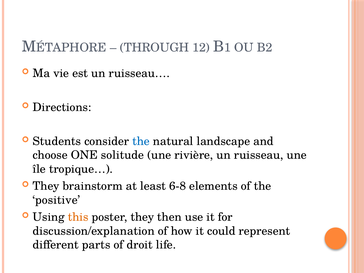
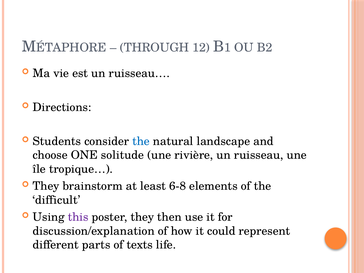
positive: positive -> difficult
this colour: orange -> purple
droit: droit -> texts
